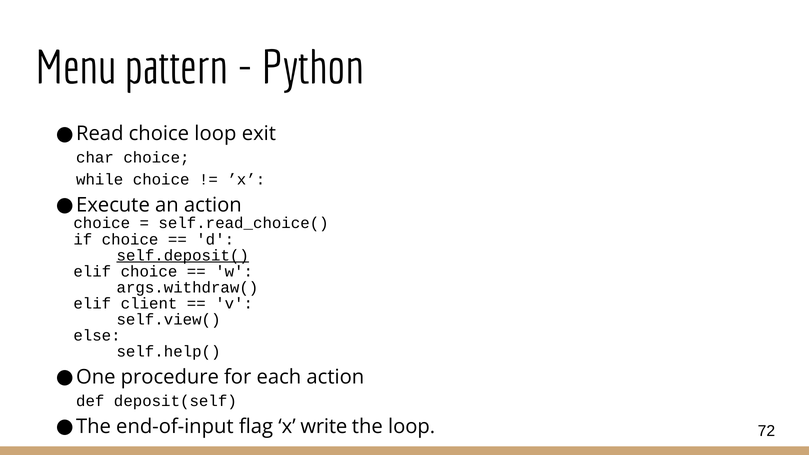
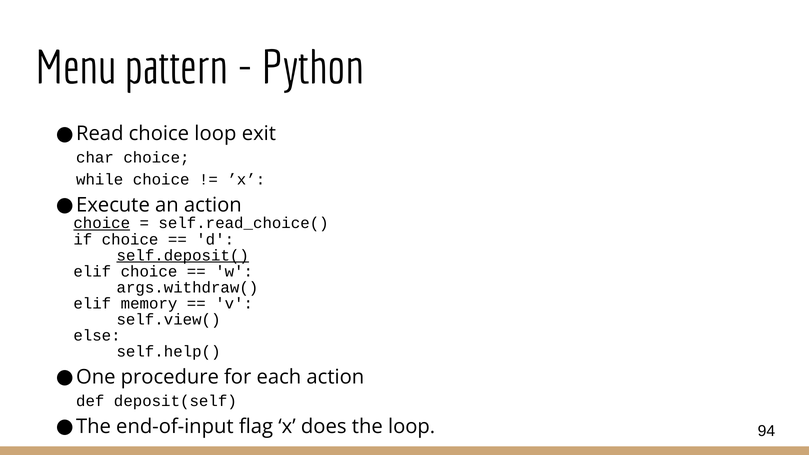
choice at (102, 223) underline: none -> present
client: client -> memory
write: write -> does
72: 72 -> 94
